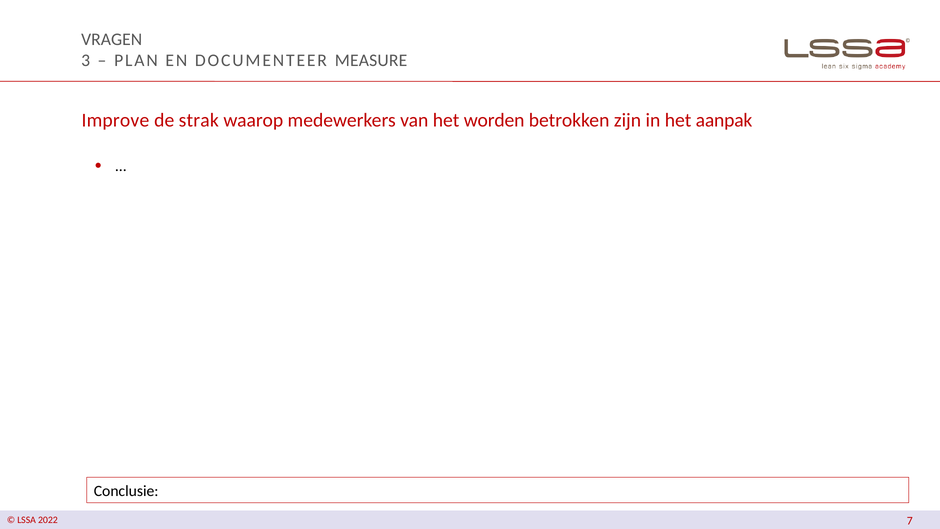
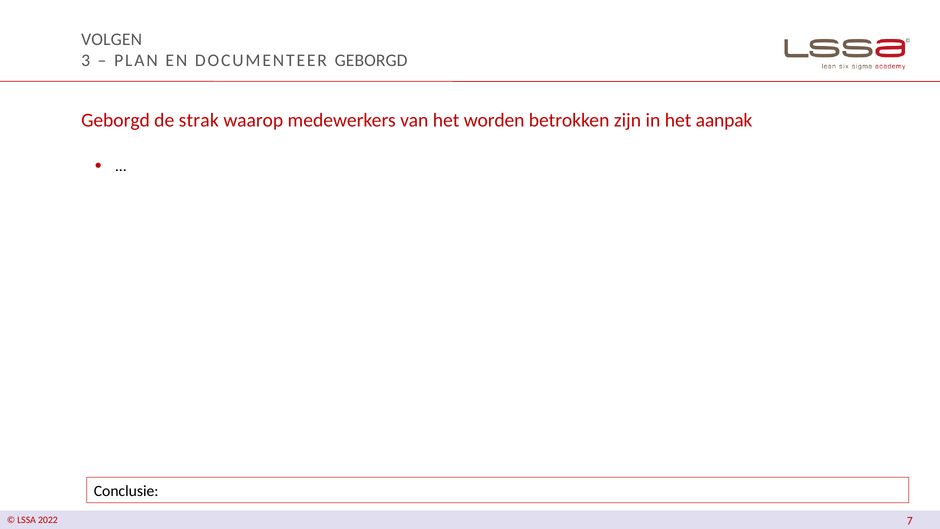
VRAGEN: VRAGEN -> VOLGEN
DOCUMENTEER MEASURE: MEASURE -> GEBORGD
Improve at (115, 120): Improve -> Geborgd
